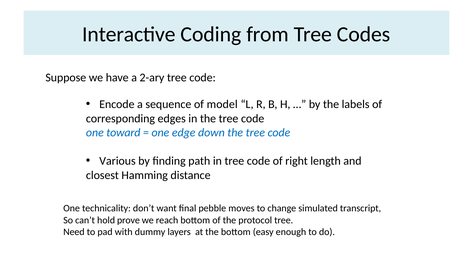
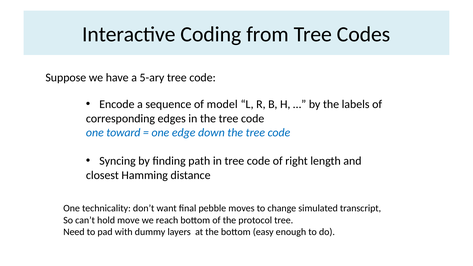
2-ary: 2-ary -> 5-ary
Various: Various -> Syncing
prove: prove -> move
